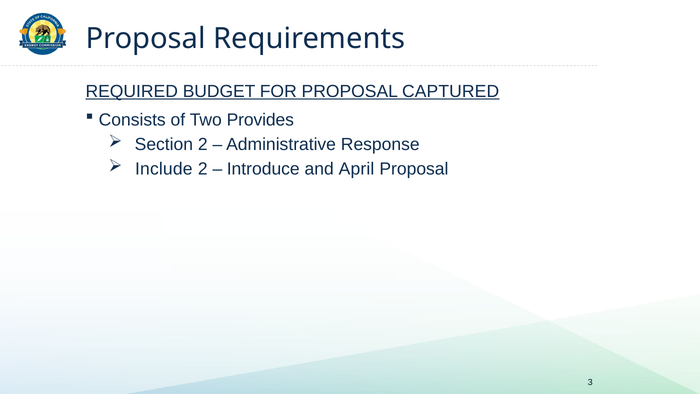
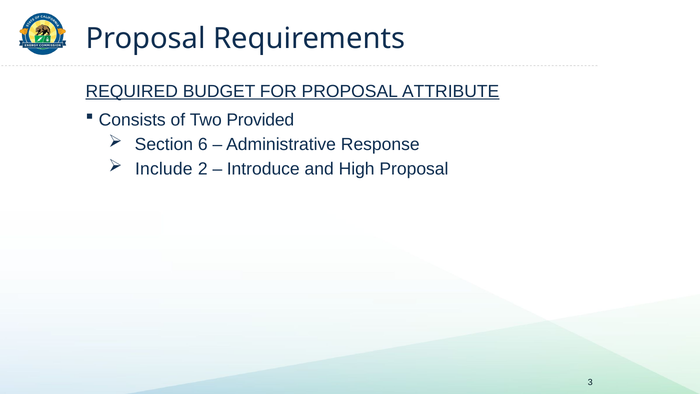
CAPTURED: CAPTURED -> ATTRIBUTE
Provides: Provides -> Provided
Section 2: 2 -> 6
April: April -> High
